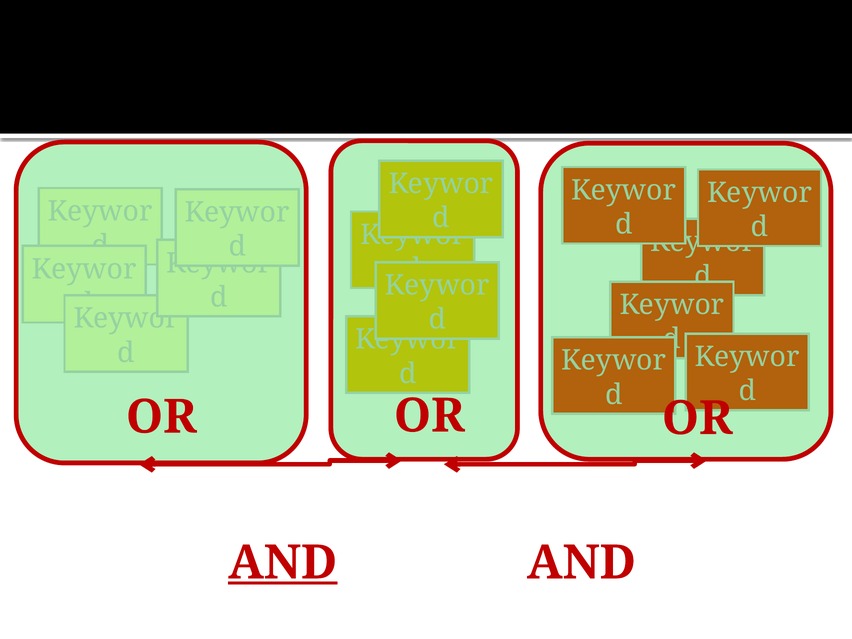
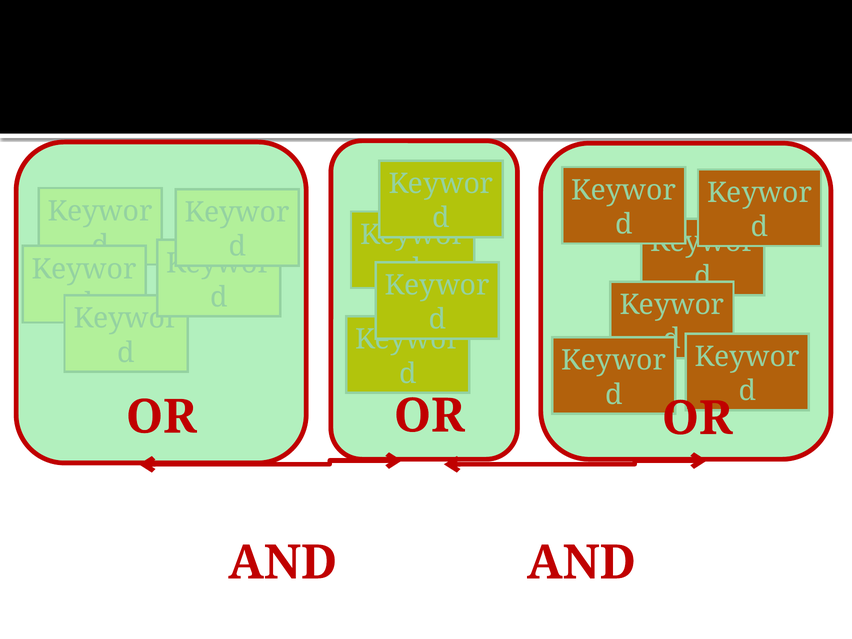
AND at (283, 563) underline: present -> none
